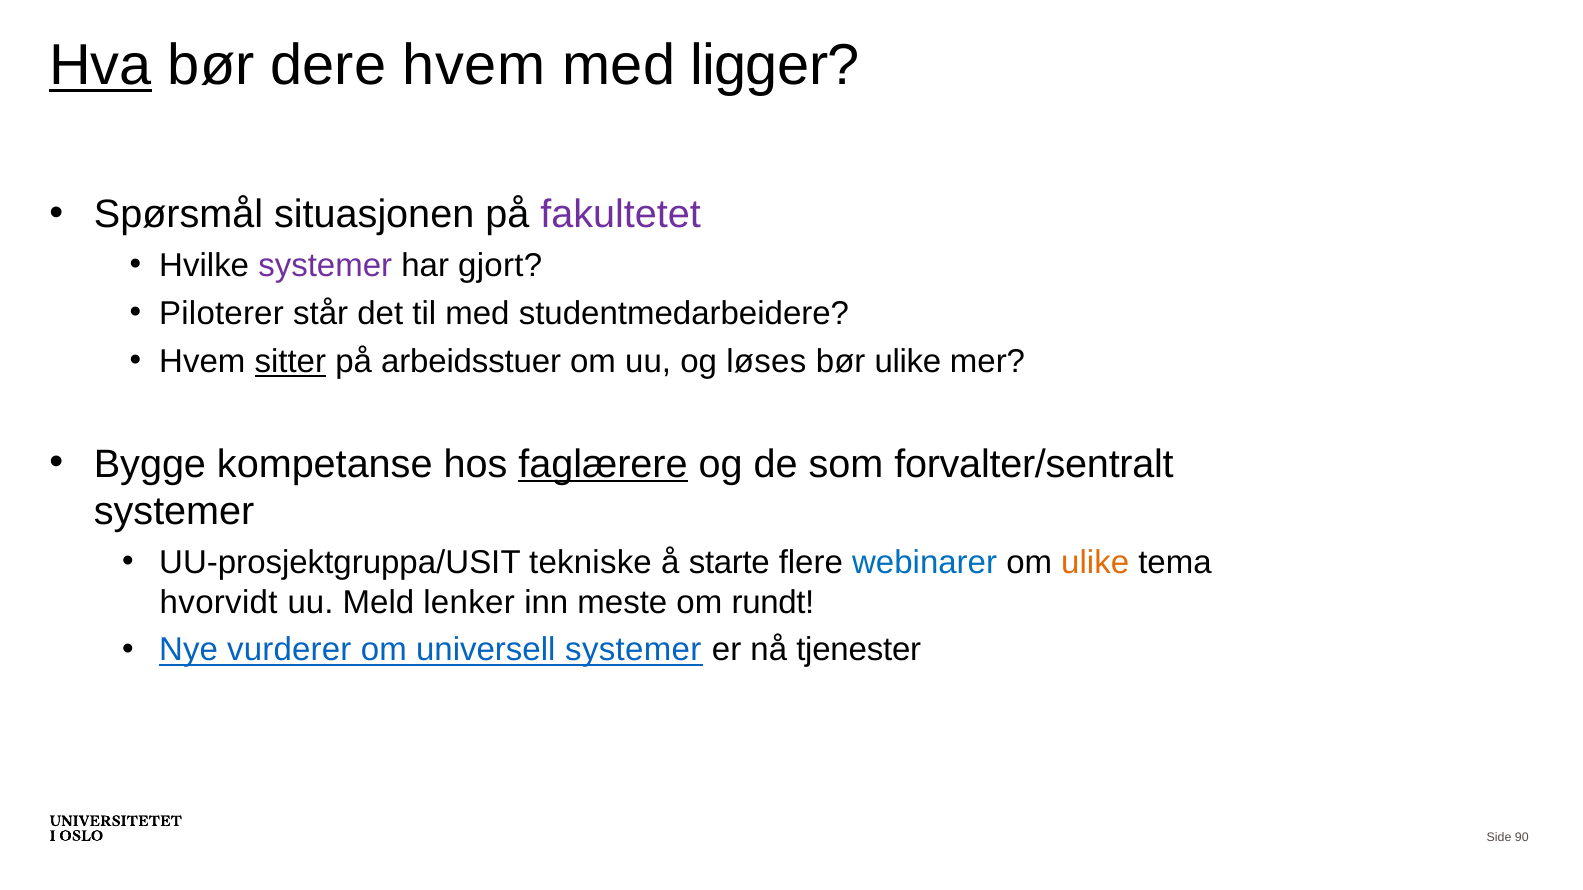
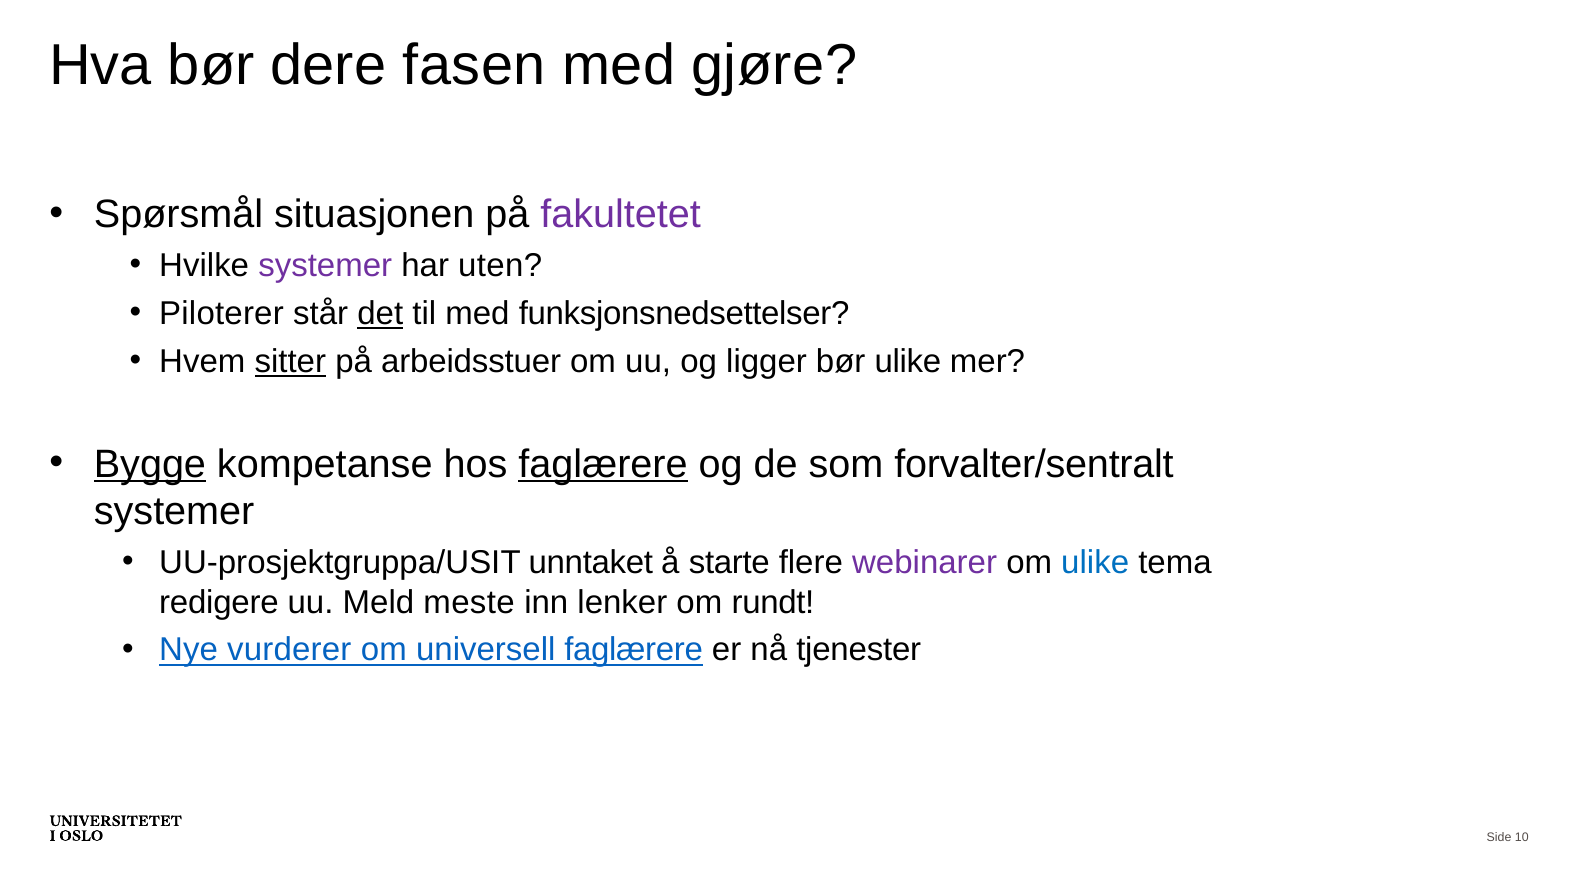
Hva underline: present -> none
dere hvem: hvem -> fasen
ligger: ligger -> gjøre
gjort: gjort -> uten
det underline: none -> present
studentmedarbeidere: studentmedarbeidere -> funksjonsnedsettelser
løses: løses -> ligger
Bygge underline: none -> present
tekniske: tekniske -> unntaket
webinarer colour: blue -> purple
ulike at (1095, 563) colour: orange -> blue
hvorvidt: hvorvidt -> redigere
lenker: lenker -> meste
meste: meste -> lenker
universell systemer: systemer -> faglærere
90: 90 -> 10
